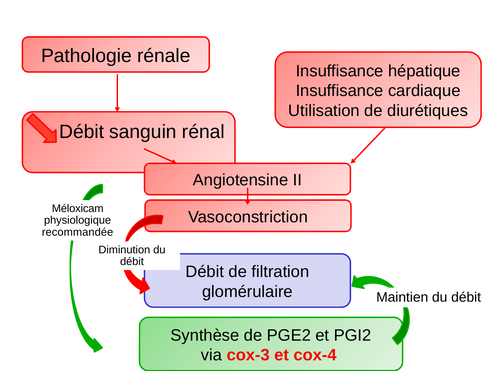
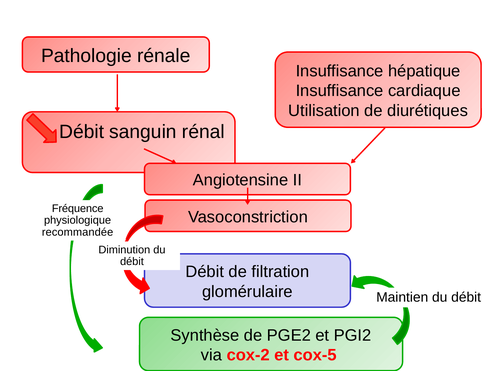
Méloxicam: Méloxicam -> Fréquence
cox-3: cox-3 -> cox-2
cox-4: cox-4 -> cox-5
